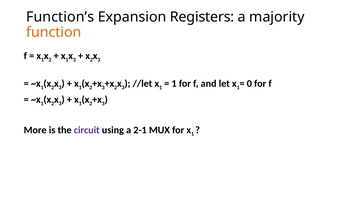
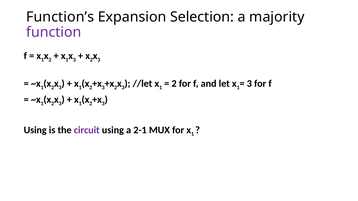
Registers: Registers -> Selection
function colour: orange -> purple
1 at (174, 84): 1 -> 2
0 at (249, 84): 0 -> 3
More at (35, 130): More -> Using
